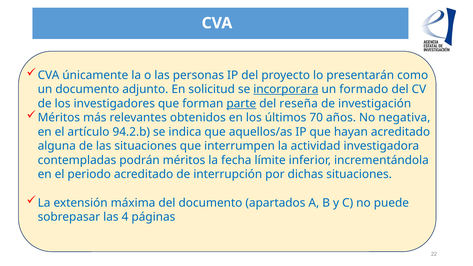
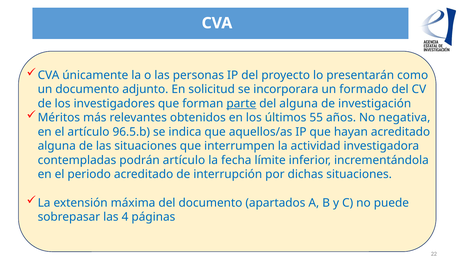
incorporara underline: present -> none
del reseña: reseña -> alguna
70: 70 -> 55
94.2.b: 94.2.b -> 96.5.b
podrán méritos: méritos -> artículo
